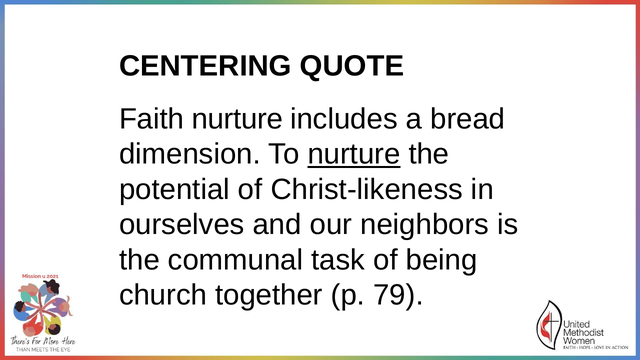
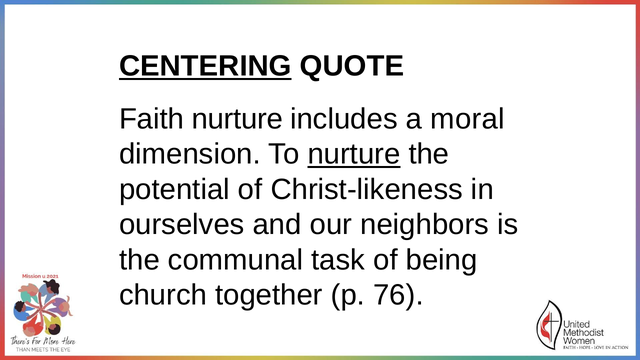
CENTERING underline: none -> present
bread: bread -> moral
79: 79 -> 76
